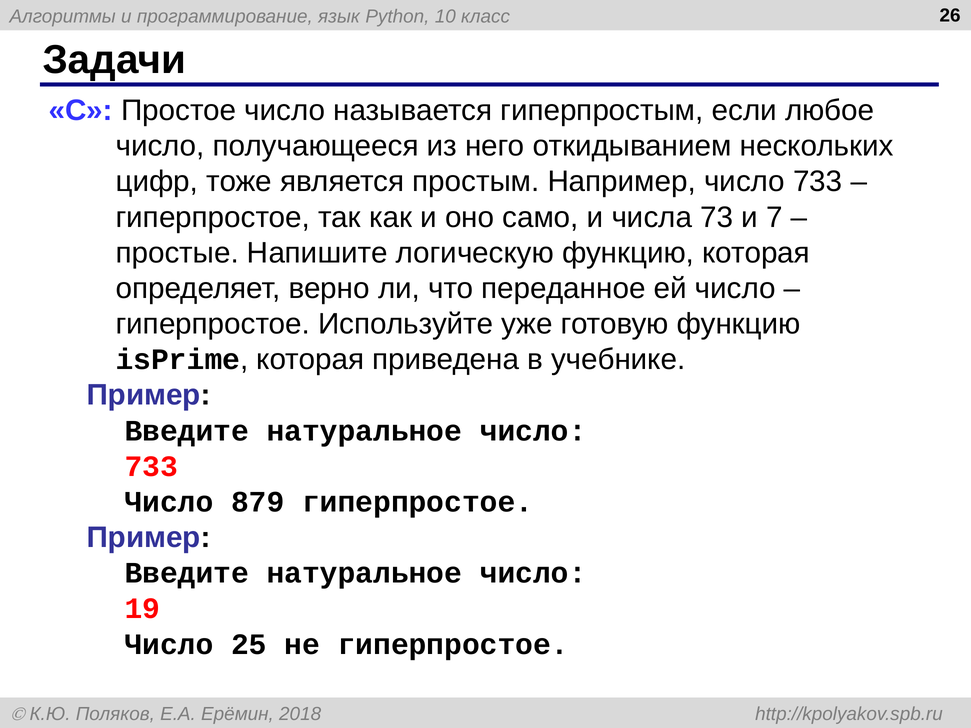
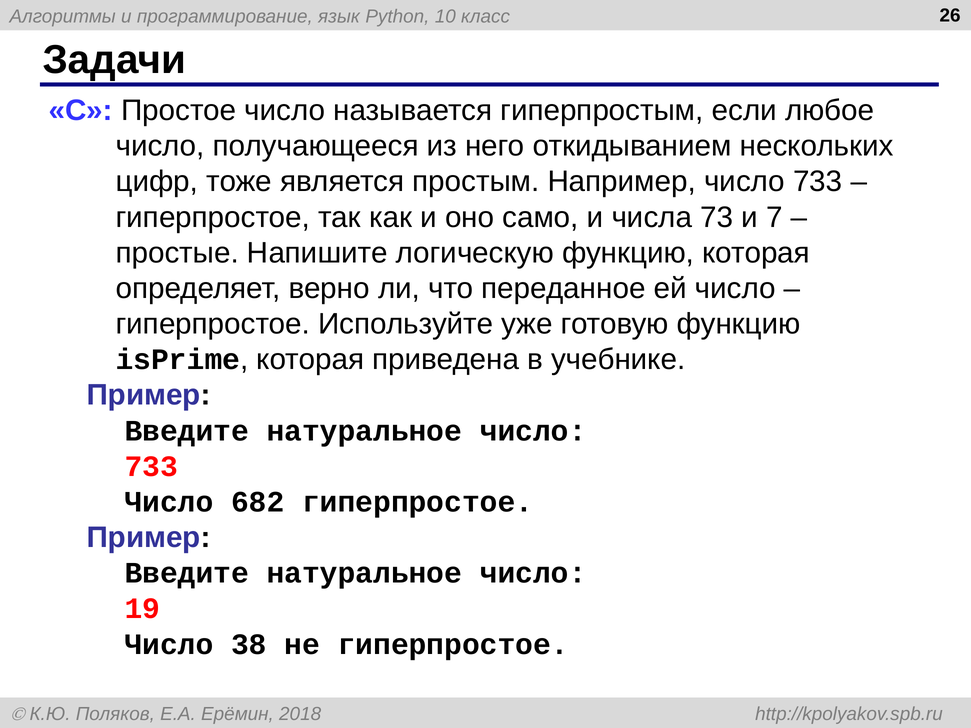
879: 879 -> 682
25: 25 -> 38
